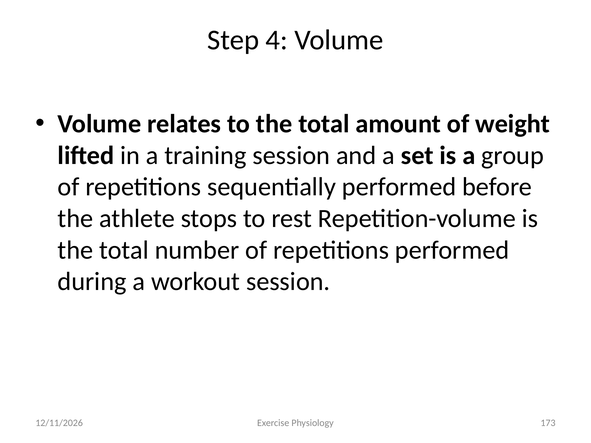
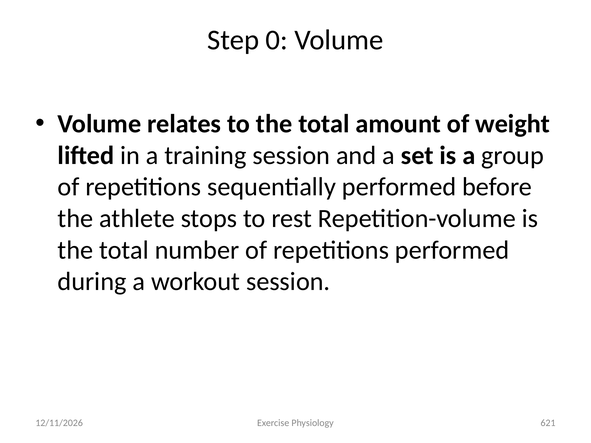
4: 4 -> 0
173: 173 -> 621
